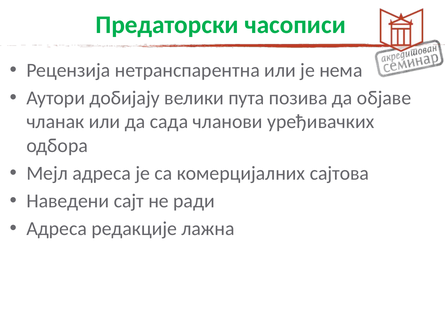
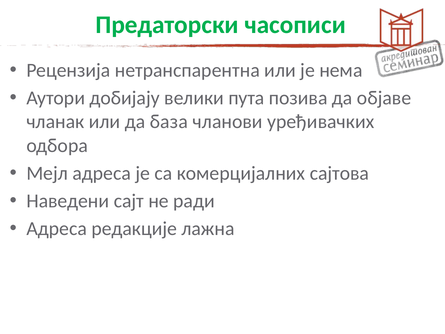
сада: сада -> база
